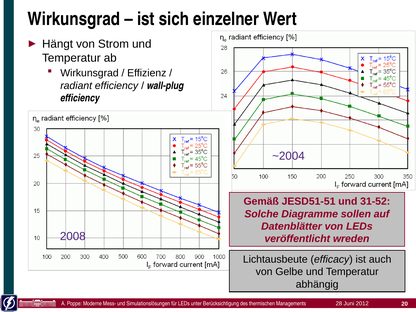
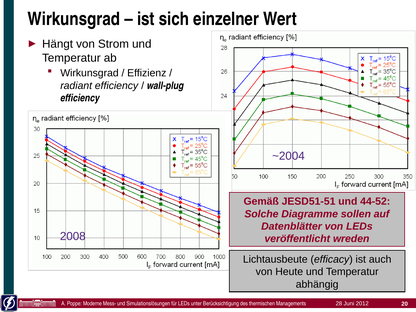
31-52: 31-52 -> 44-52
Gelbe: Gelbe -> Heute
